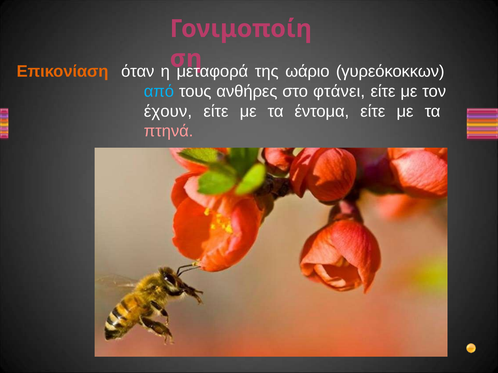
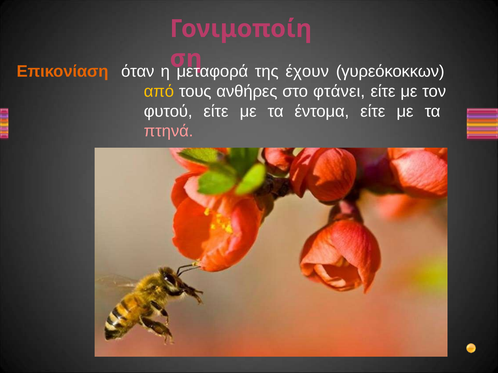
ωάριο: ωάριο -> έχουν
από colour: light blue -> yellow
έχουν: έχουν -> φυτού
